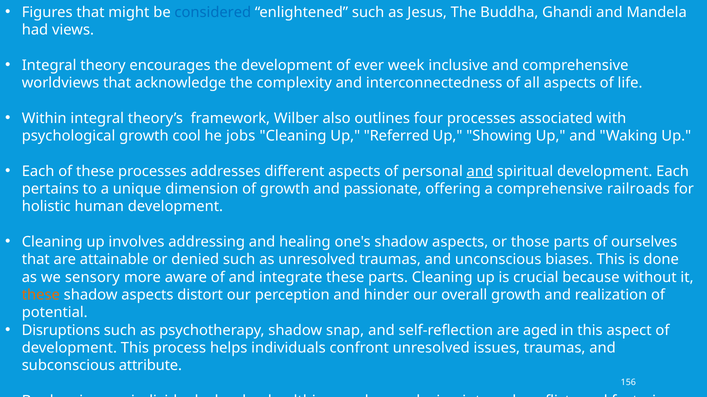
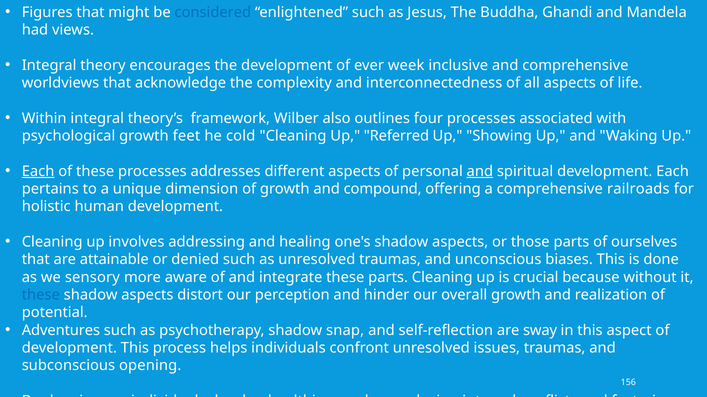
cool: cool -> feet
jobs: jobs -> cold
Each at (38, 172) underline: none -> present
passionate: passionate -> compound
these at (41, 295) colour: orange -> blue
Disruptions: Disruptions -> Adventures
aged: aged -> sway
attribute: attribute -> opening
